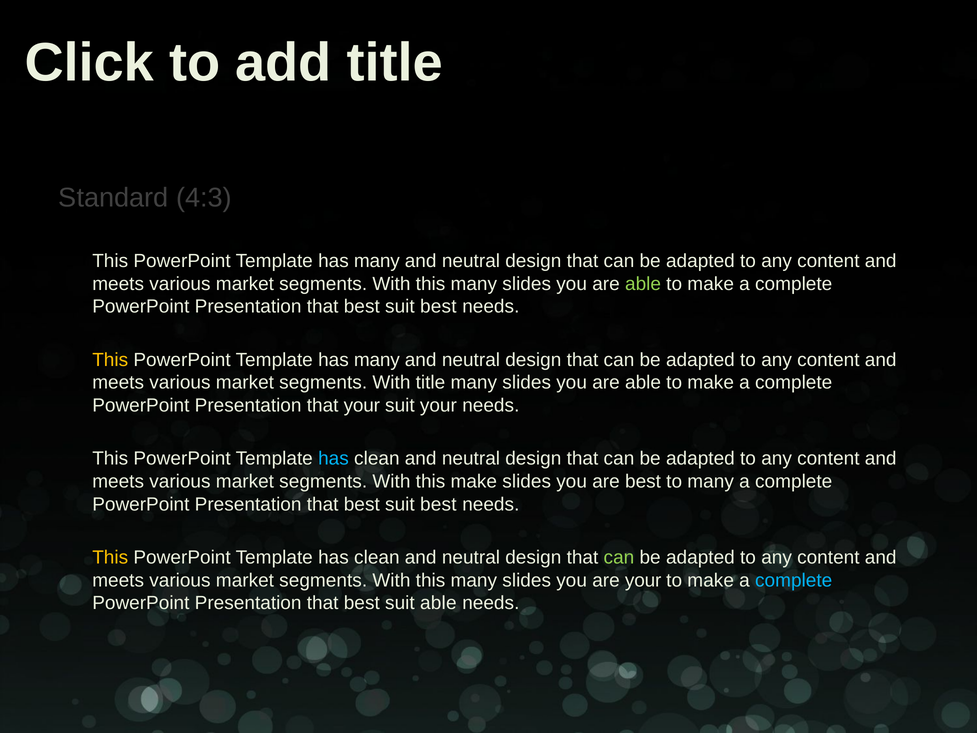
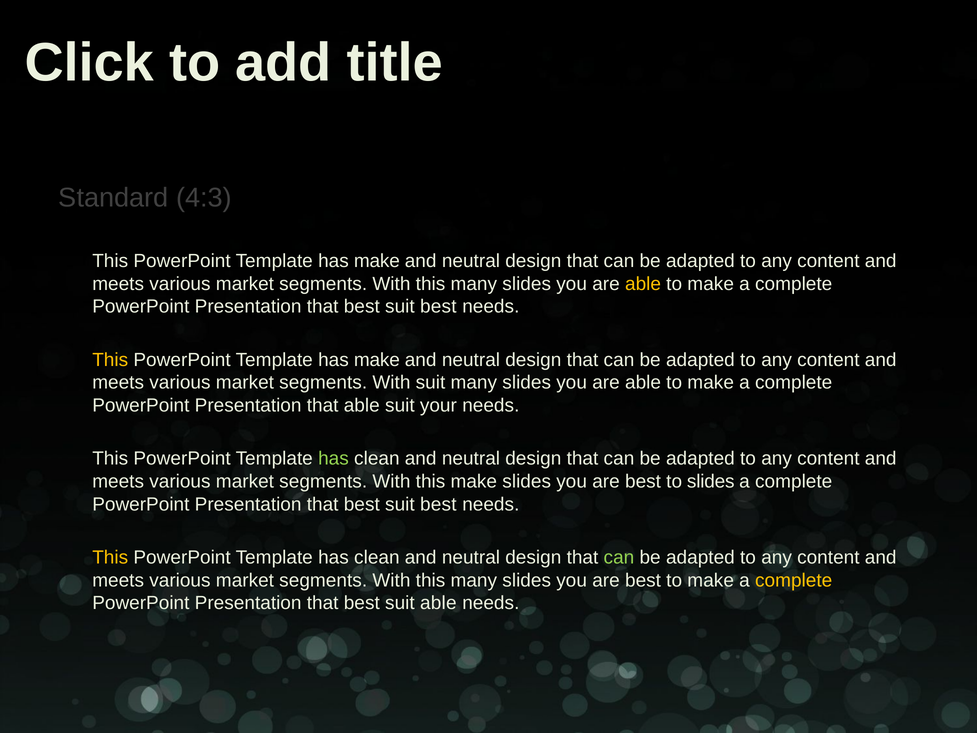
many at (377, 261): many -> make
able at (643, 284) colour: light green -> yellow
many at (377, 360): many -> make
With title: title -> suit
that your: your -> able
has at (333, 459) colour: light blue -> light green
to many: many -> slides
your at (643, 580): your -> best
complete at (794, 580) colour: light blue -> yellow
